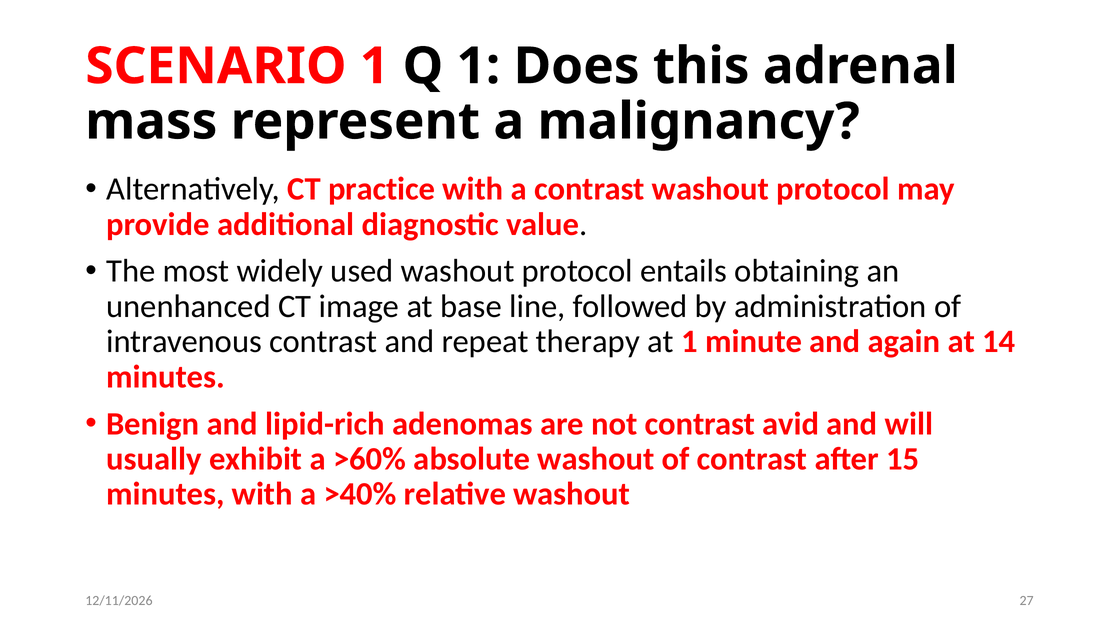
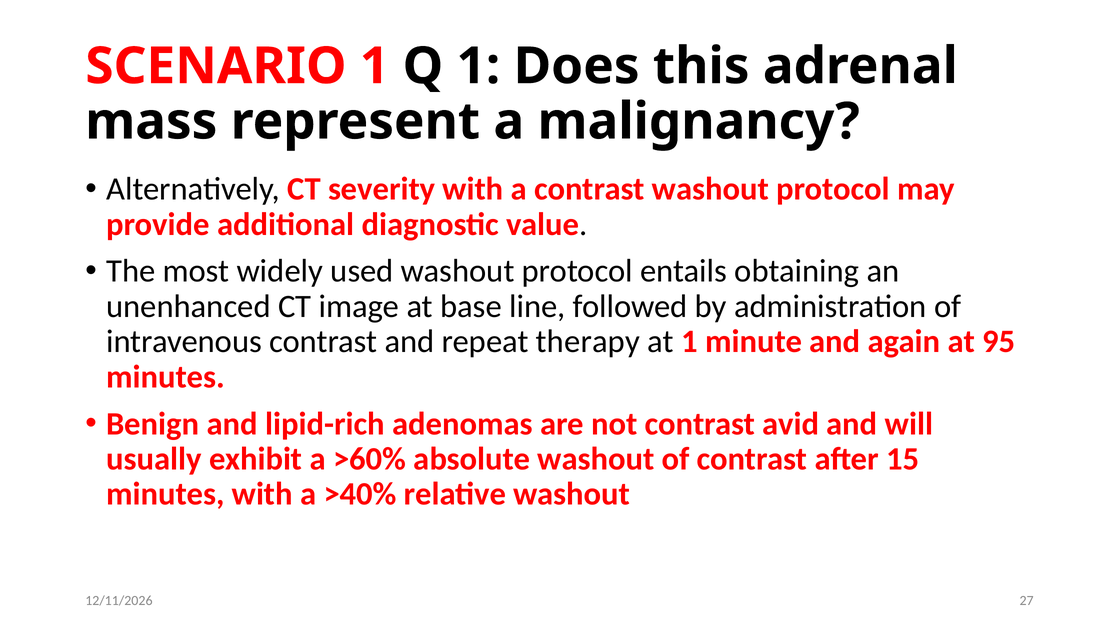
practice: practice -> severity
14: 14 -> 95
